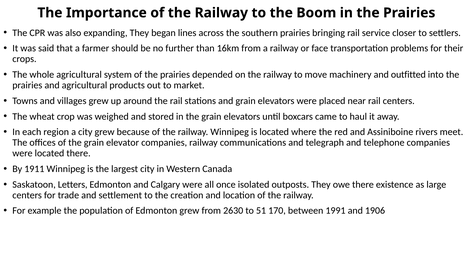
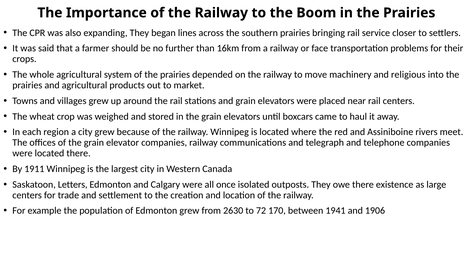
outfitted: outfitted -> religious
51: 51 -> 72
1991: 1991 -> 1941
